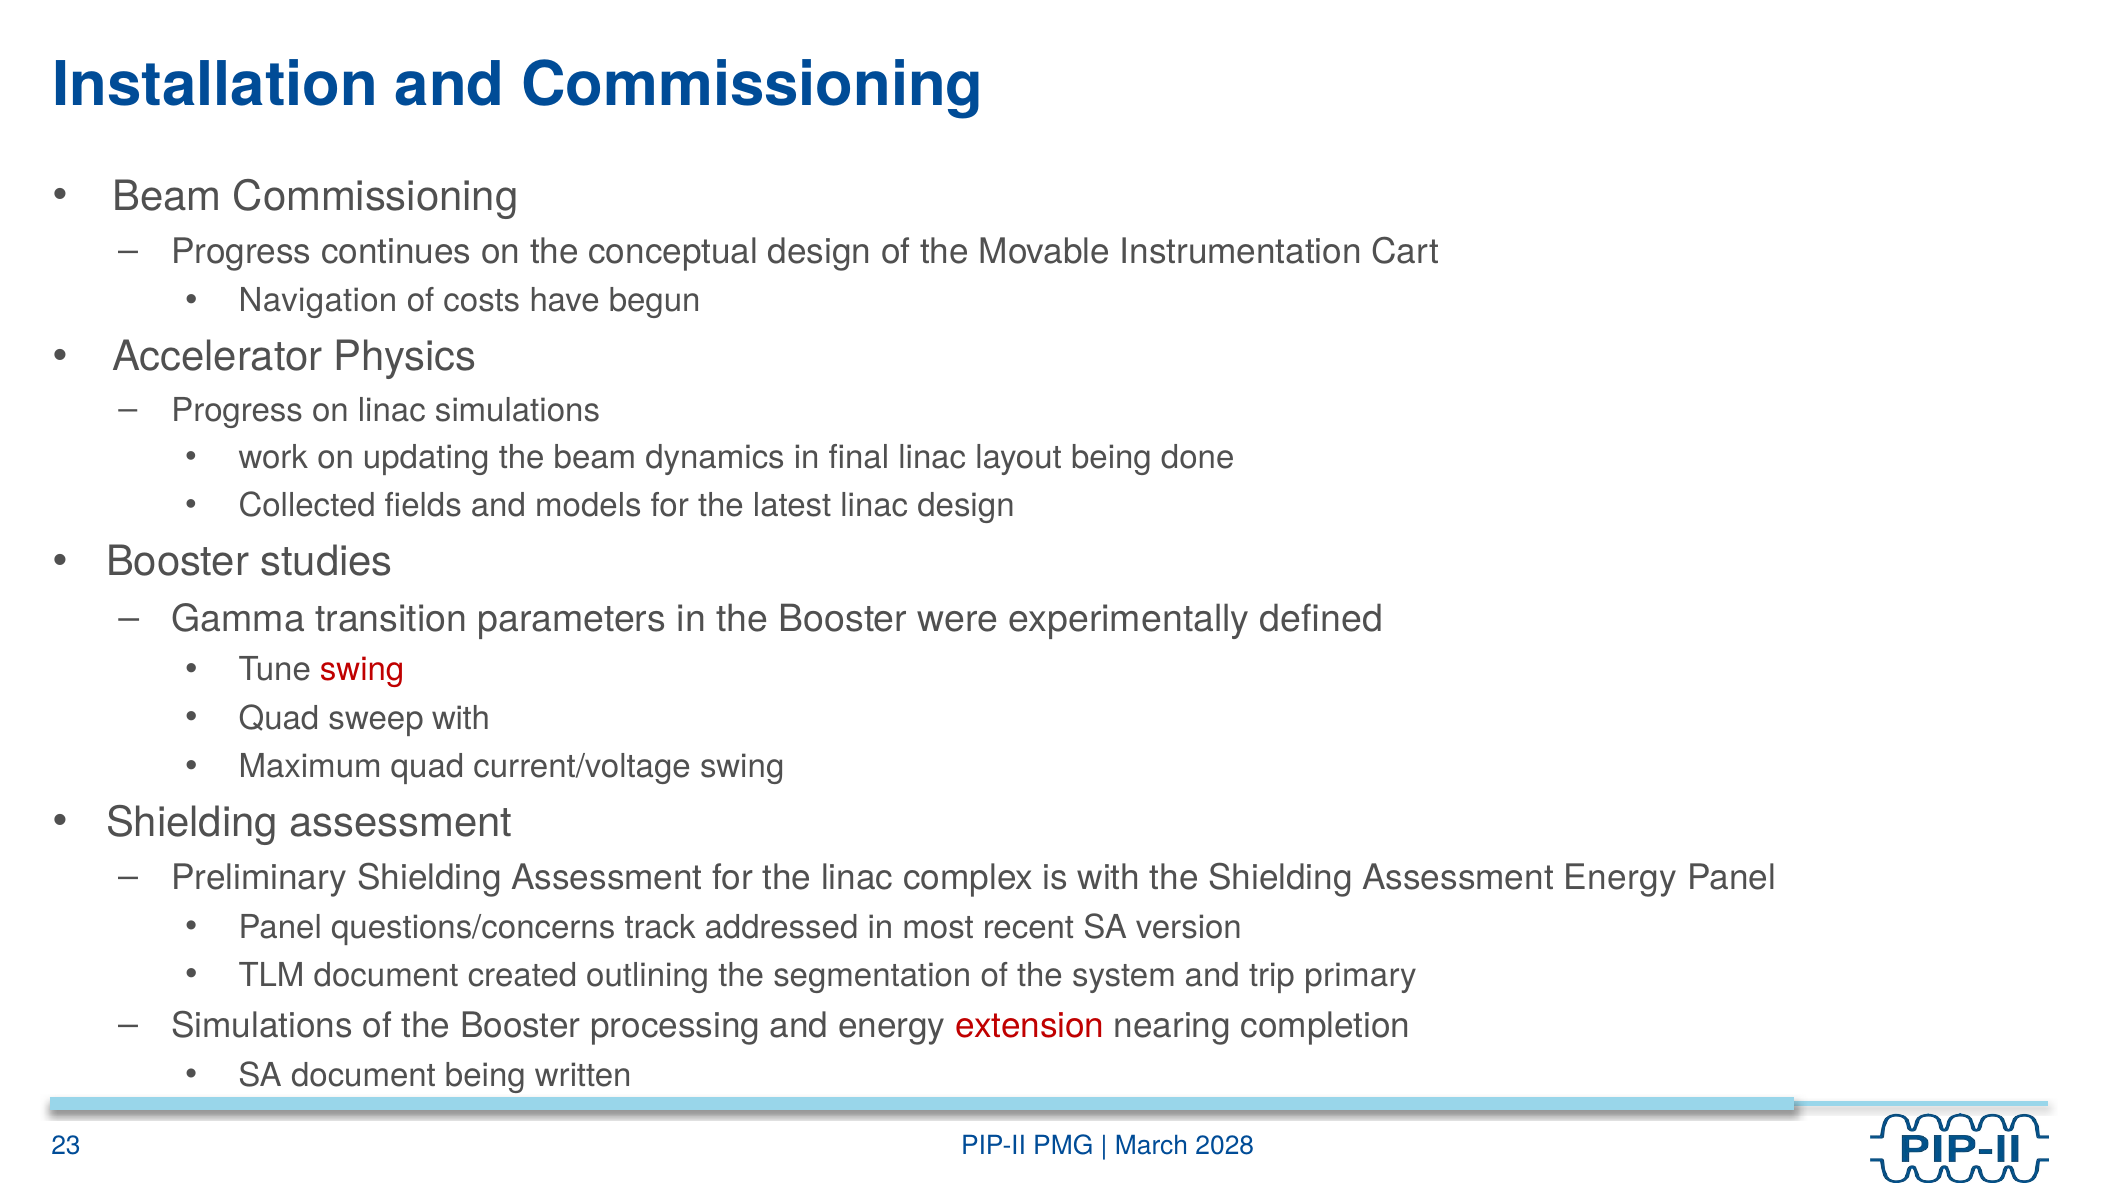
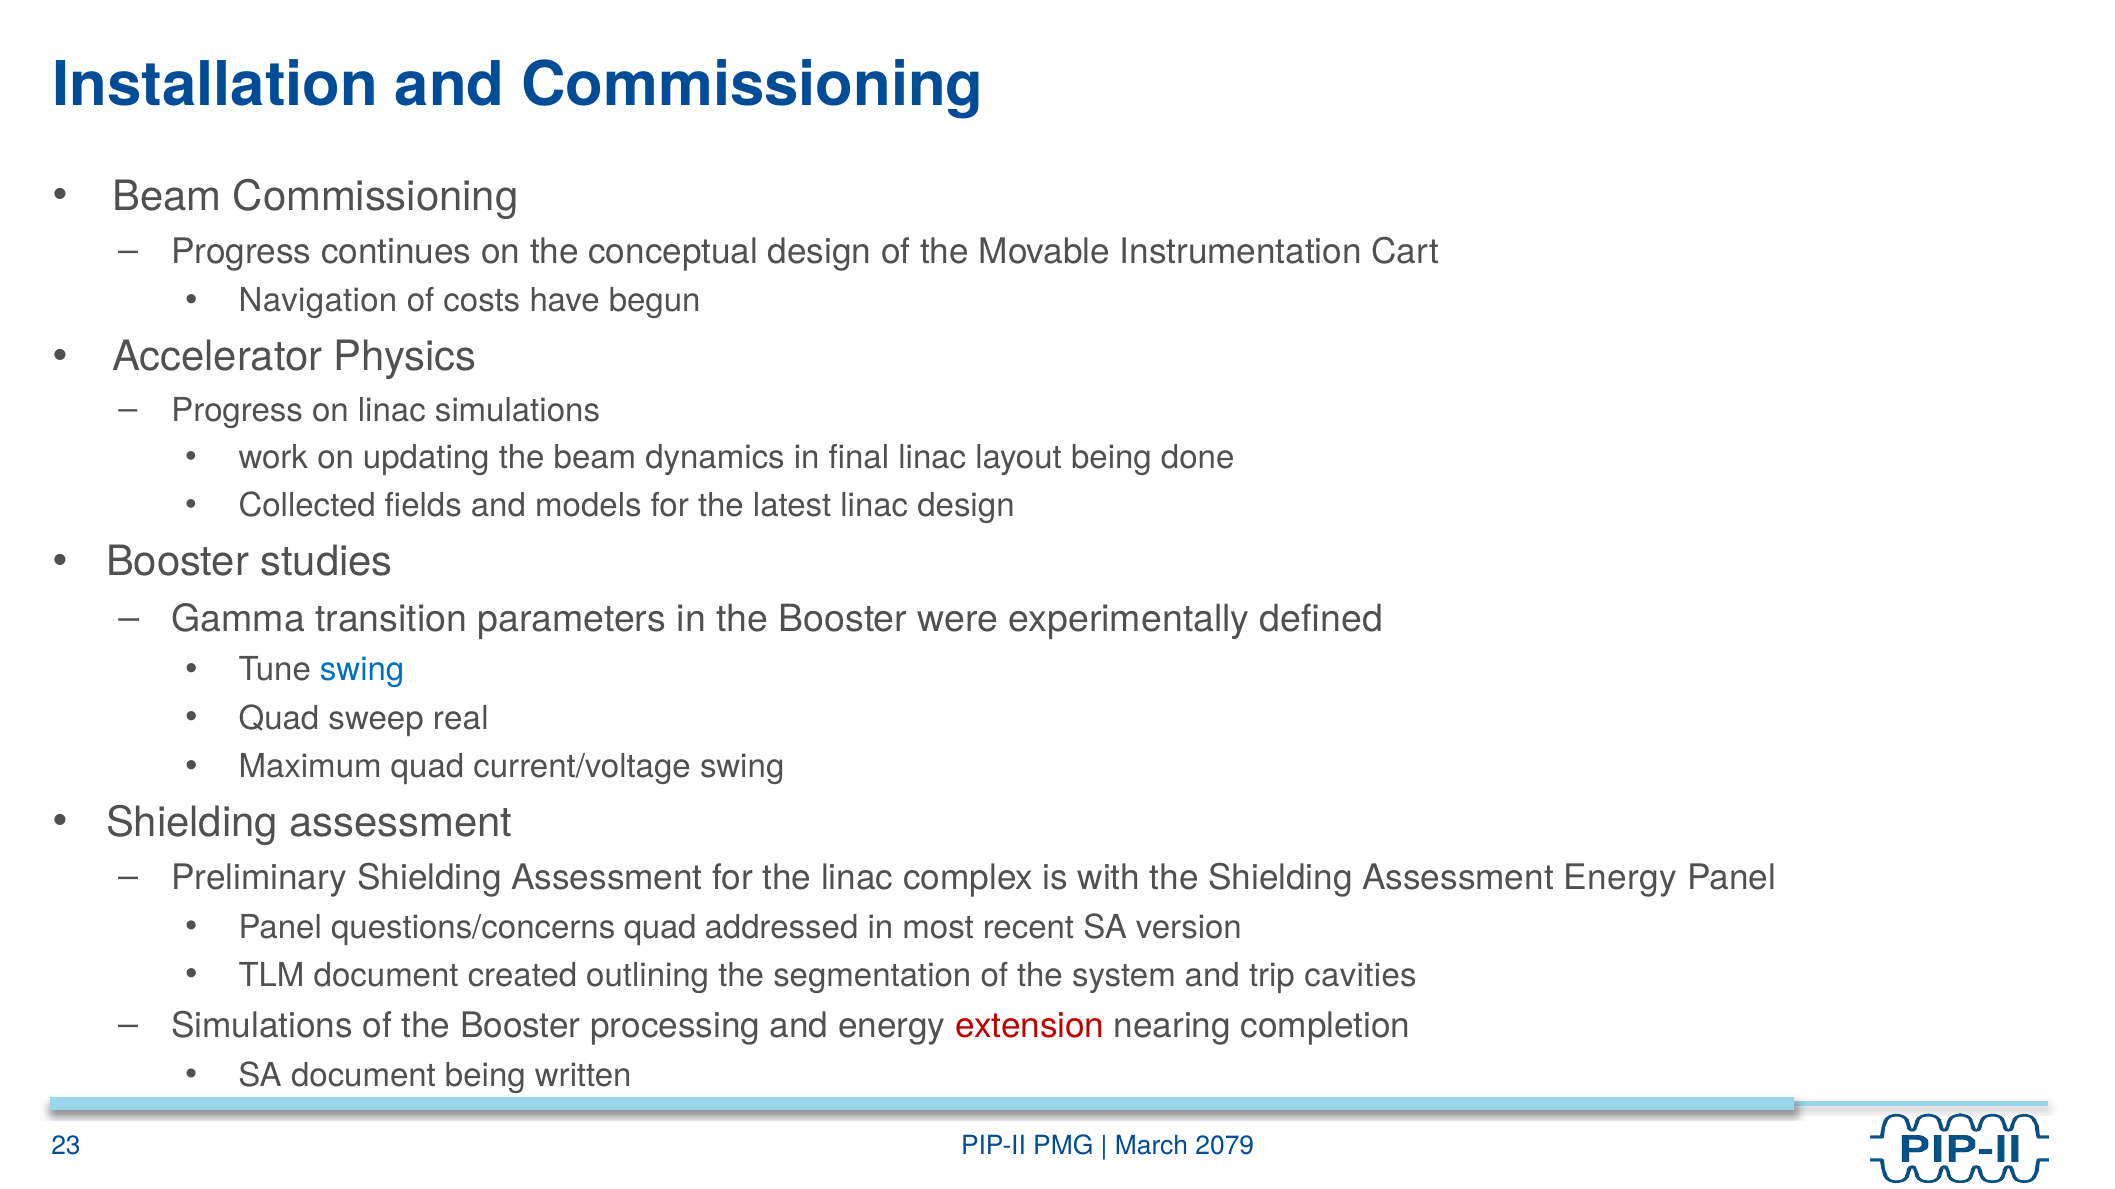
swing at (362, 670) colour: red -> blue
sweep with: with -> real
questions/concerns track: track -> quad
primary: primary -> cavities
2028: 2028 -> 2079
